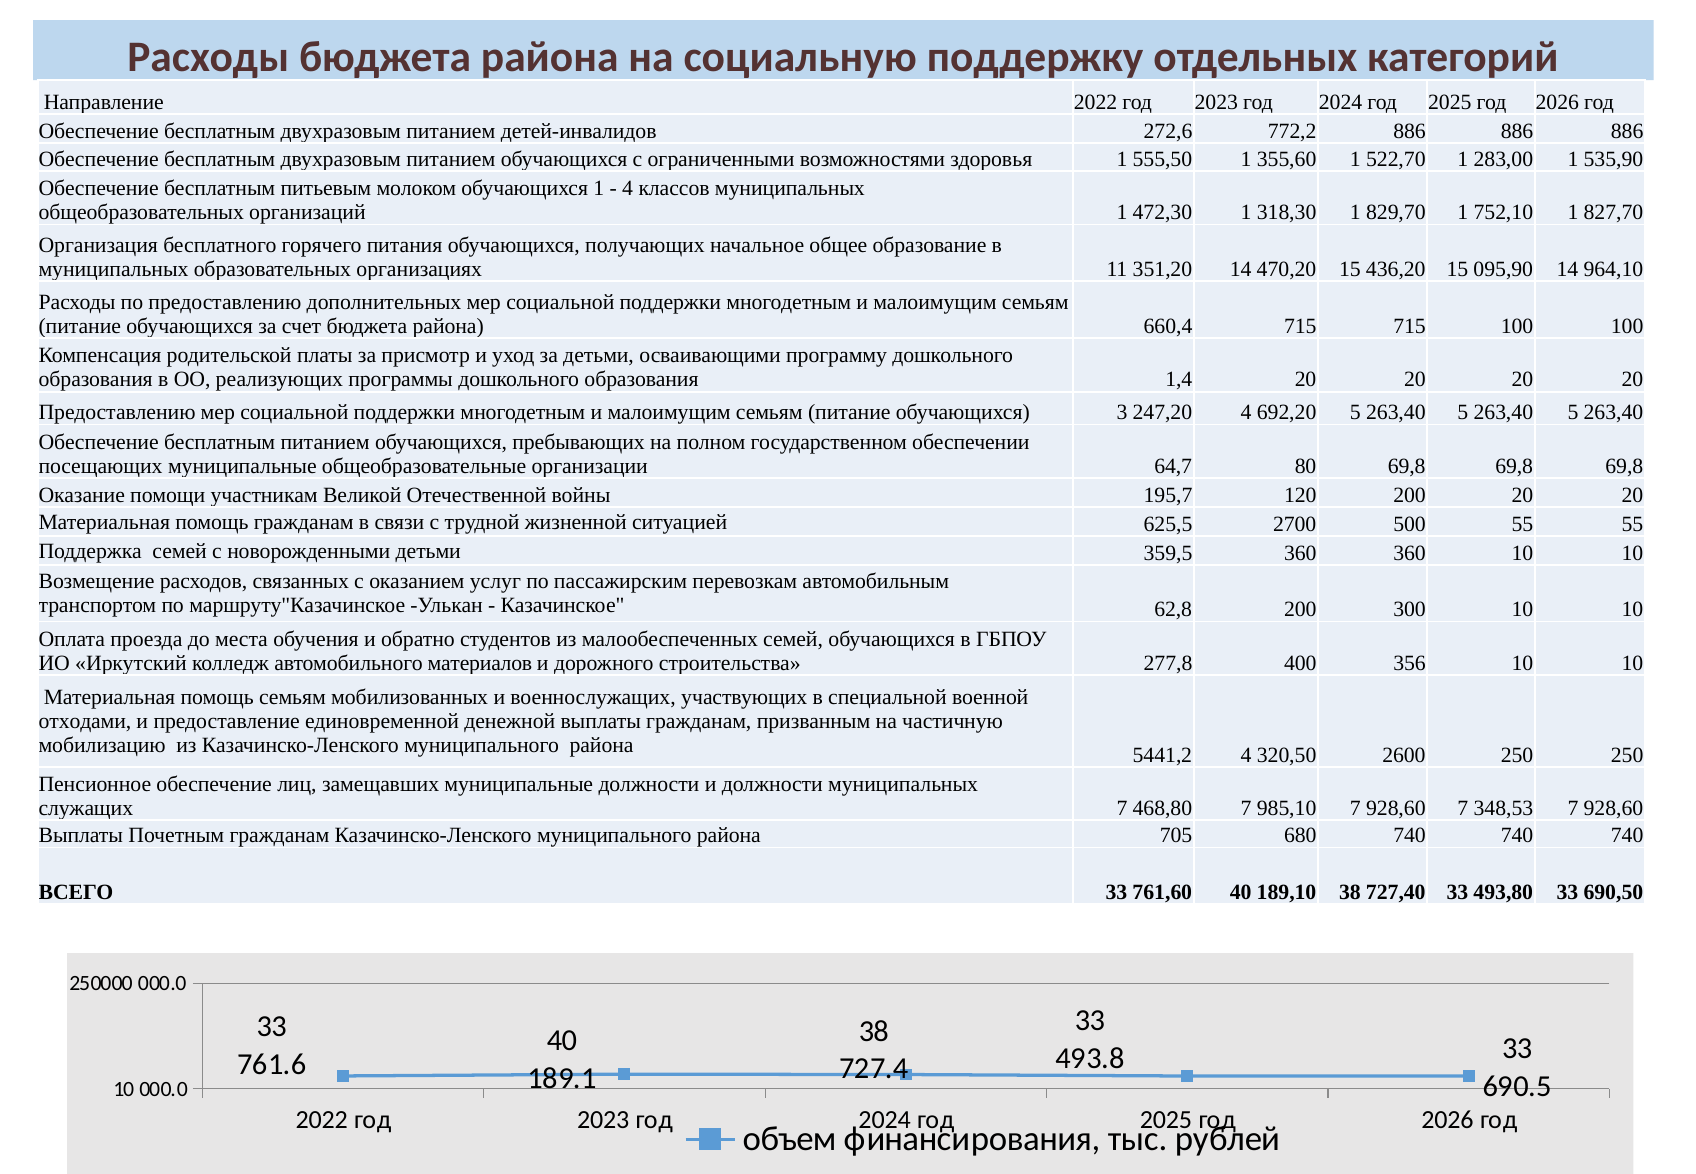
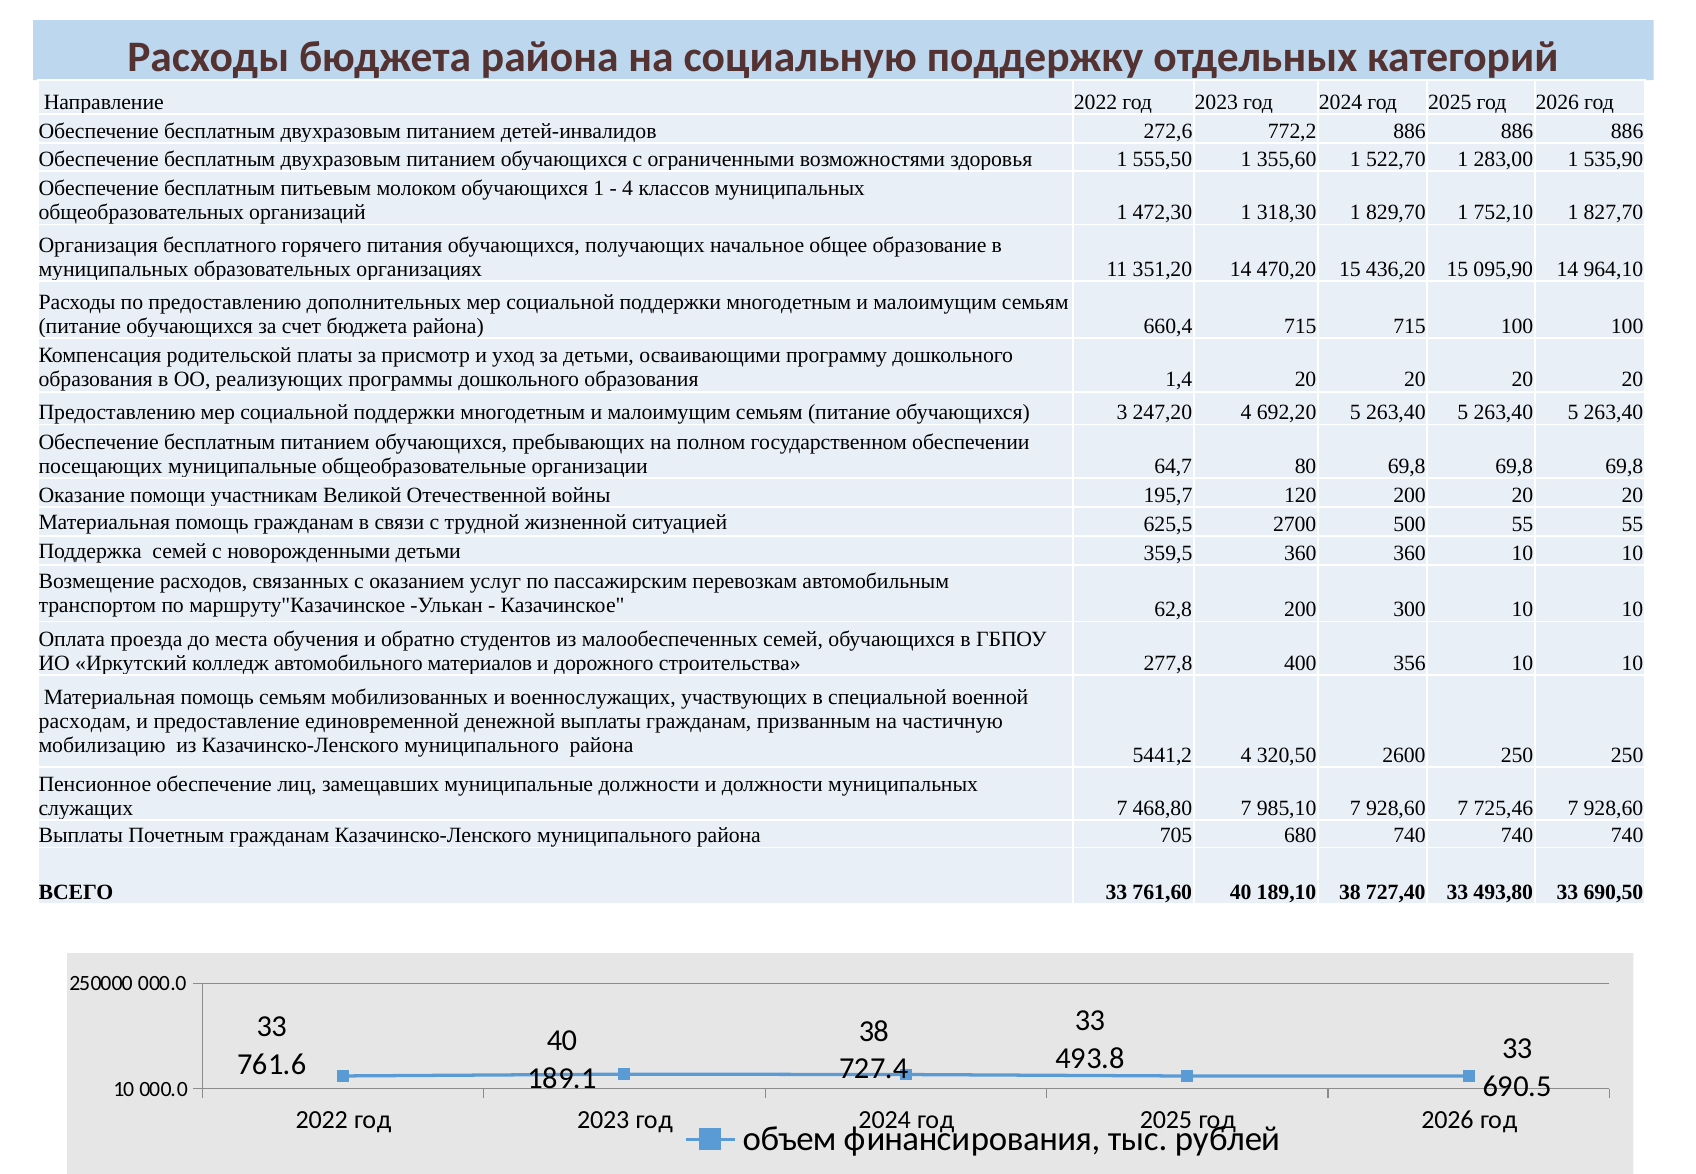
отходами: отходами -> расходам
348,53: 348,53 -> 725,46
